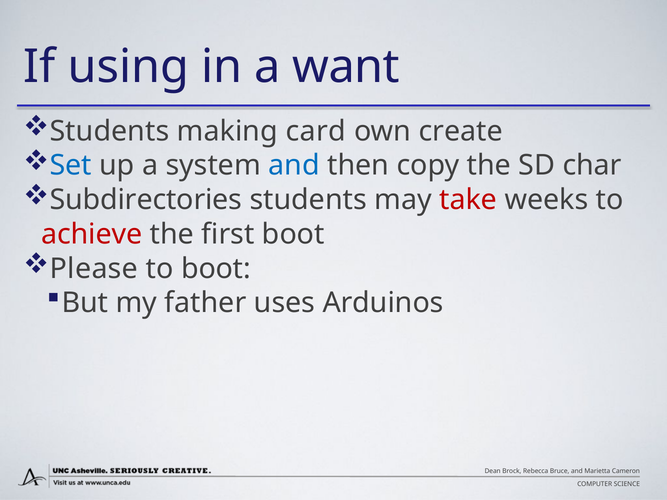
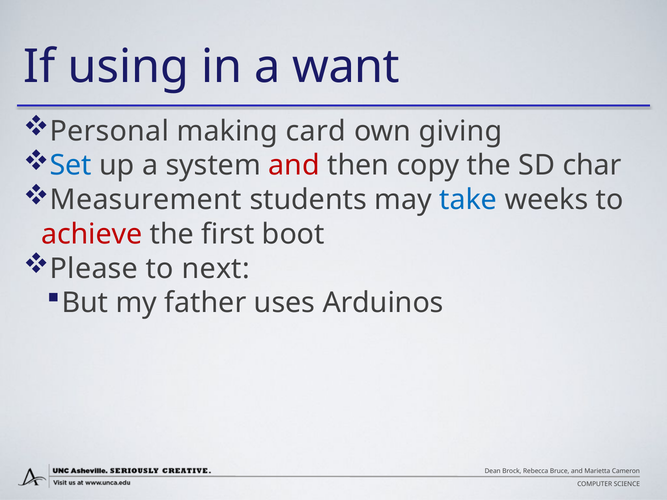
Students at (109, 131): Students -> Personal
create: create -> giving
and at (294, 166) colour: blue -> red
Subdirectories: Subdirectories -> Measurement
take colour: red -> blue
to boot: boot -> next
